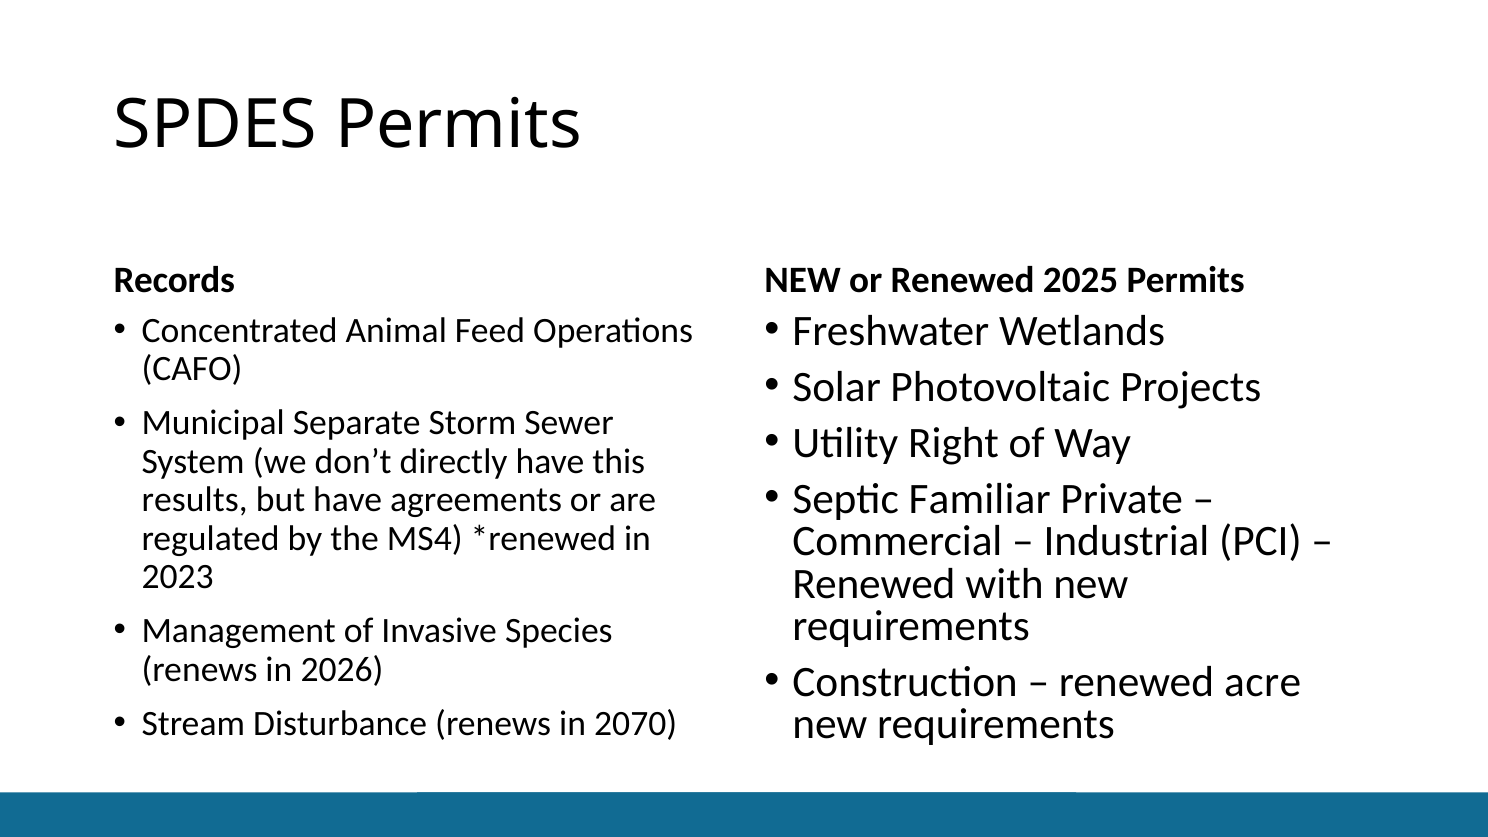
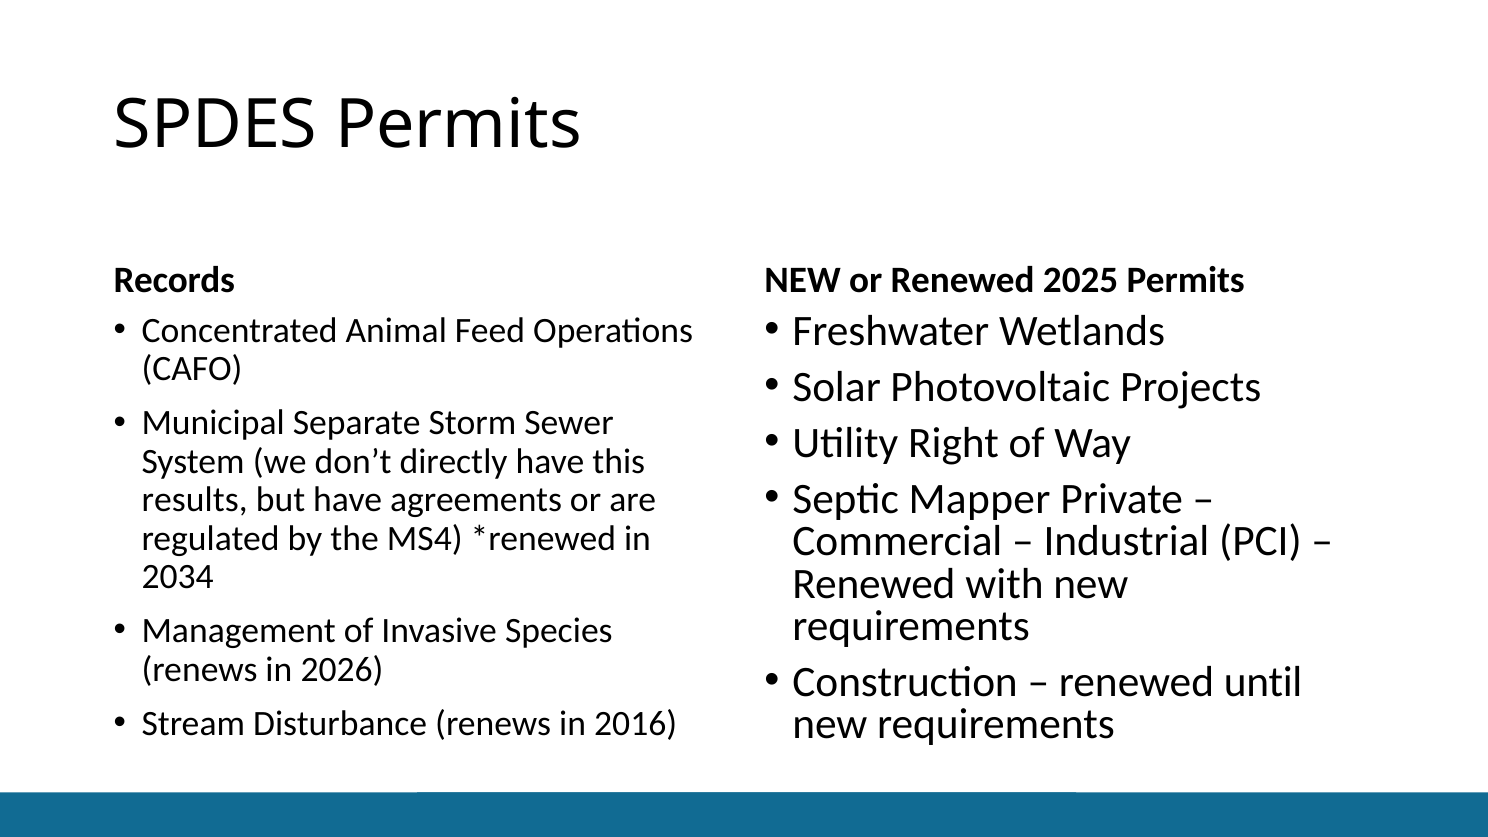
Familiar: Familiar -> Mapper
2023: 2023 -> 2034
acre: acre -> until
2070: 2070 -> 2016
